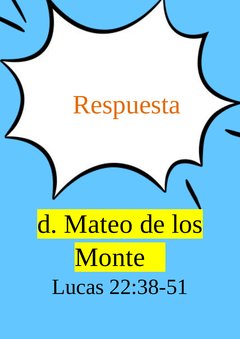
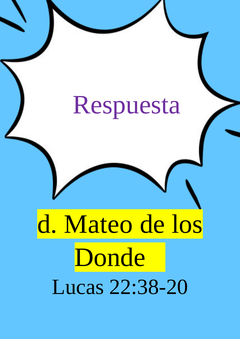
Respuesta colour: orange -> purple
Monte: Monte -> Donde
22:38-51: 22:38-51 -> 22:38-20
